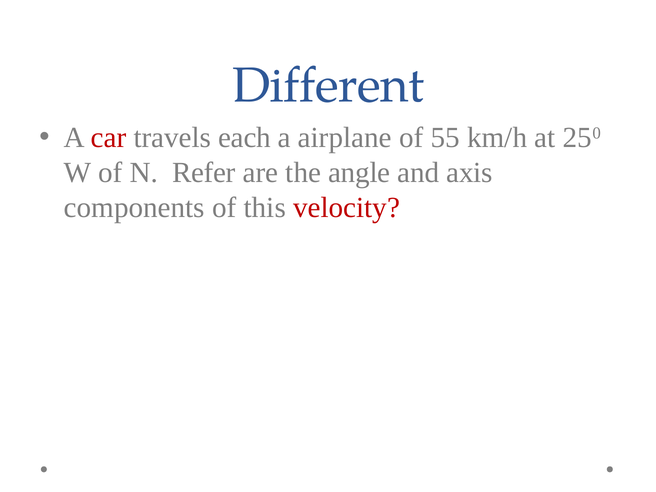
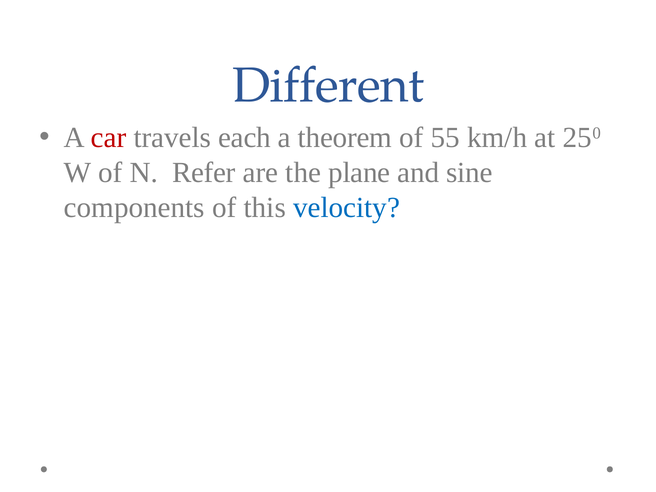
airplane: airplane -> theorem
angle: angle -> plane
axis: axis -> sine
velocity colour: red -> blue
